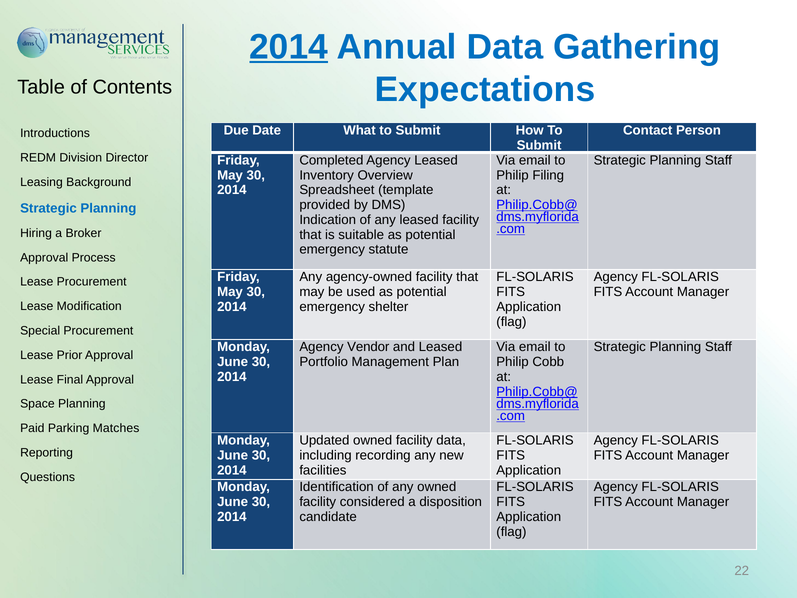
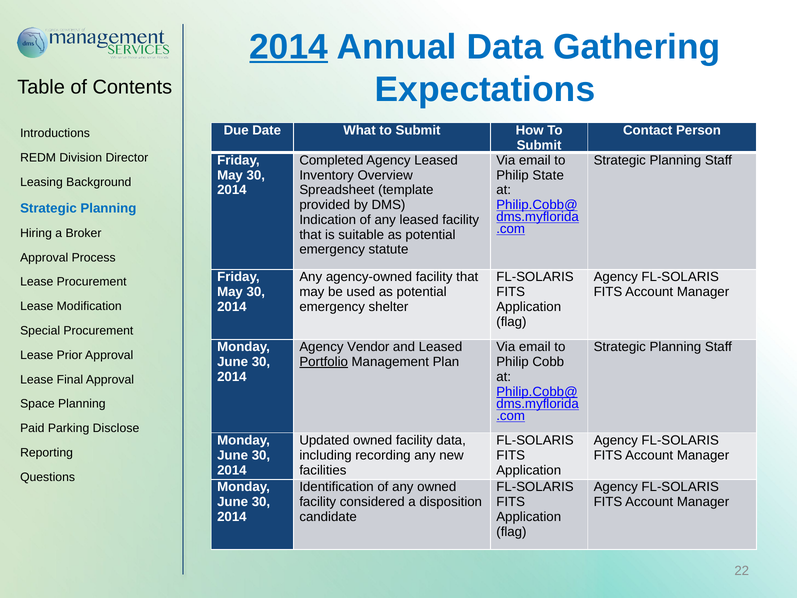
Filing: Filing -> State
Portfolio underline: none -> present
Matches: Matches -> Disclose
